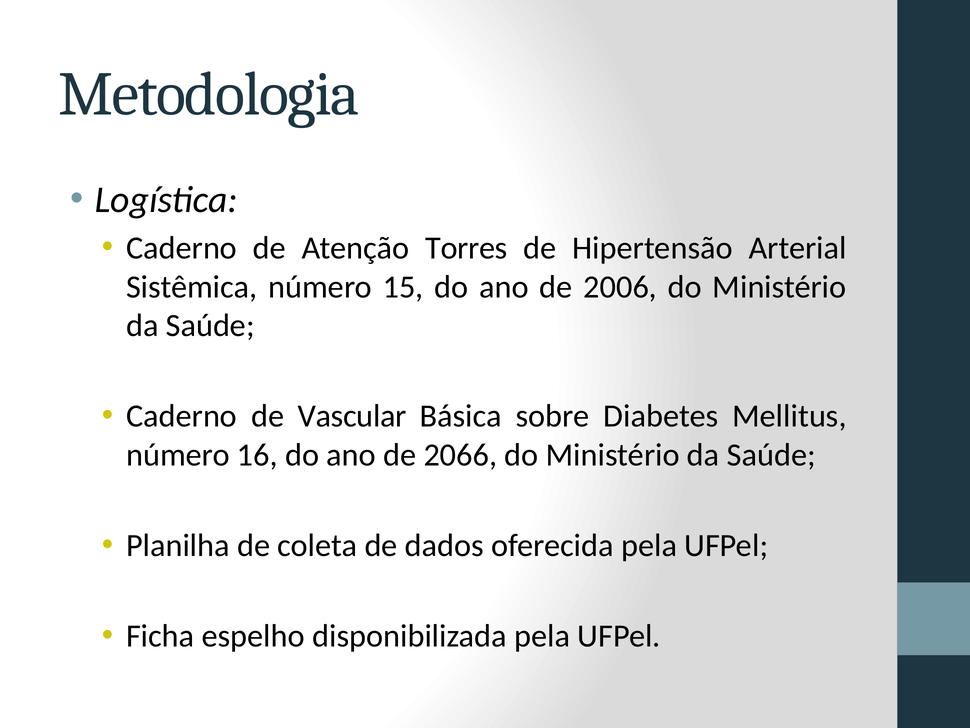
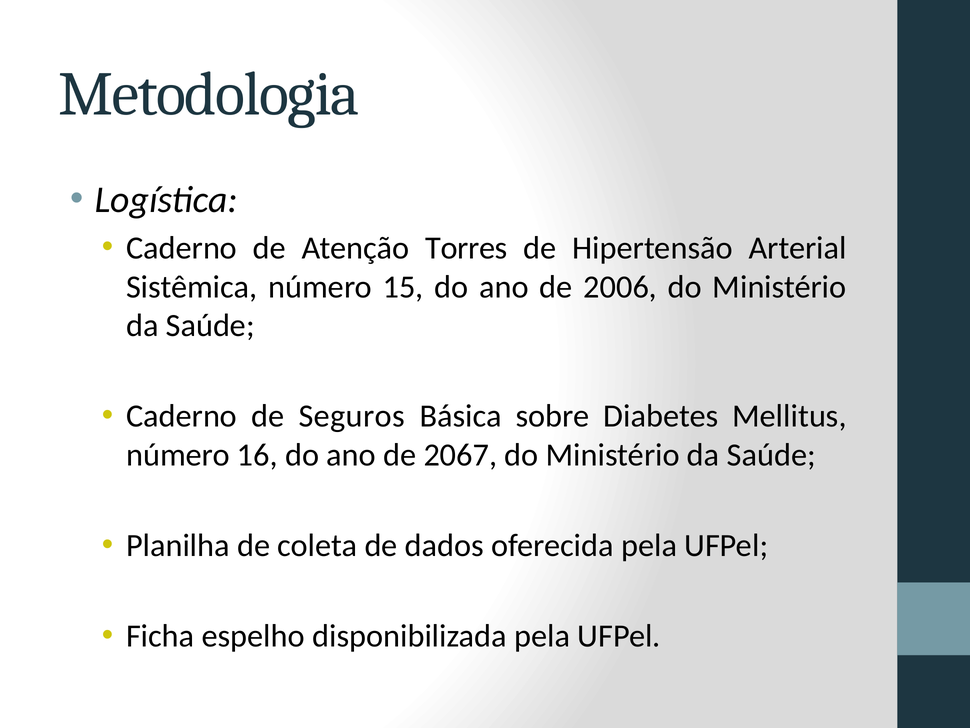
Vascular: Vascular -> Seguros
2066: 2066 -> 2067
